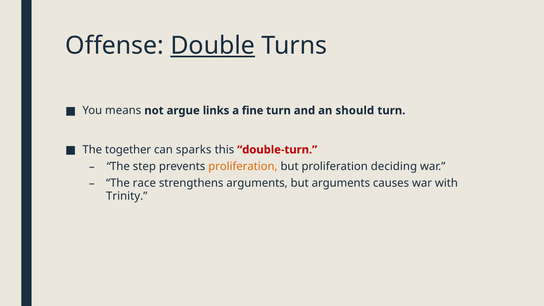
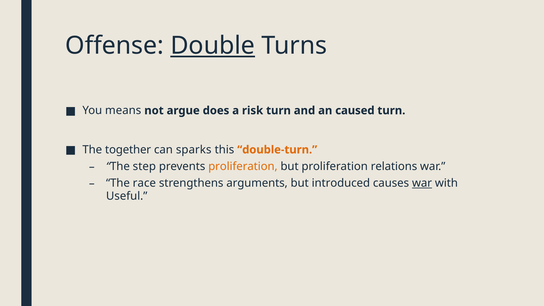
links: links -> does
fine: fine -> risk
should: should -> caused
double-turn colour: red -> orange
deciding: deciding -> relations
but arguments: arguments -> introduced
war at (422, 183) underline: none -> present
Trinity: Trinity -> Useful
